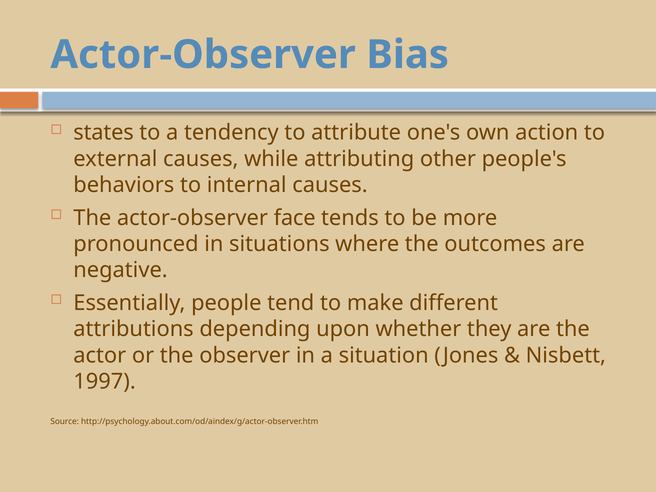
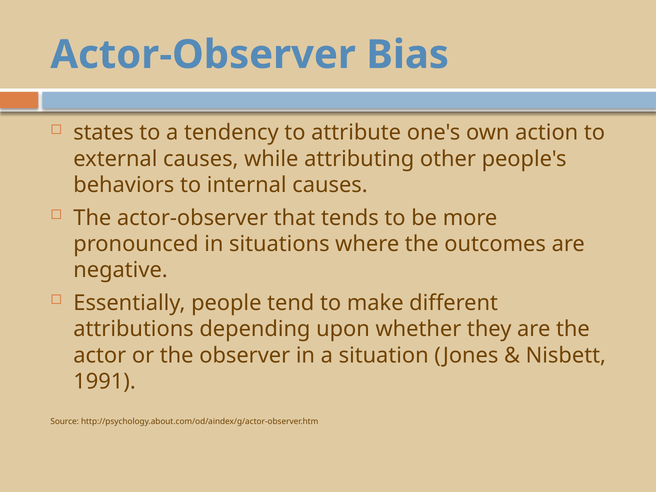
face: face -> that
1997: 1997 -> 1991
